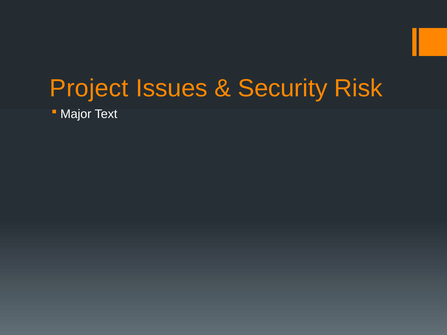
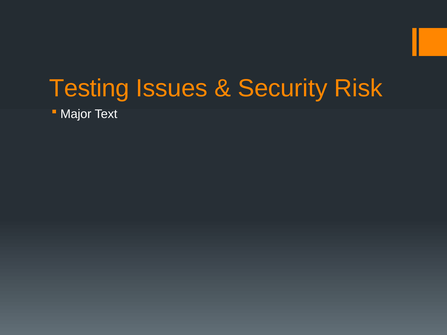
Project: Project -> Testing
